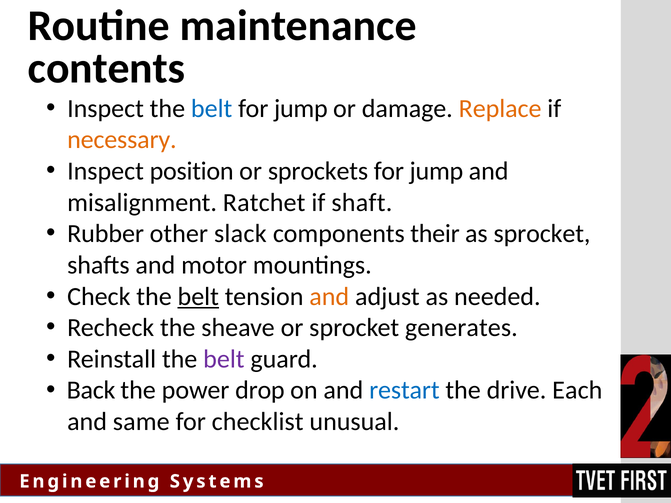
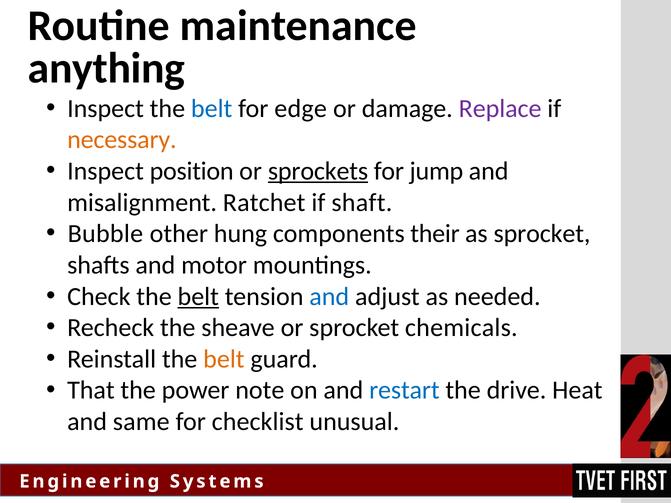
contents: contents -> anything
jump at (301, 109): jump -> edge
Replace colour: orange -> purple
sprockets underline: none -> present
Rubber: Rubber -> Bubble
slack: slack -> hung
and at (329, 297) colour: orange -> blue
generates: generates -> chemicals
belt at (224, 359) colour: purple -> orange
Back: Back -> That
drop: drop -> note
Each: Each -> Heat
